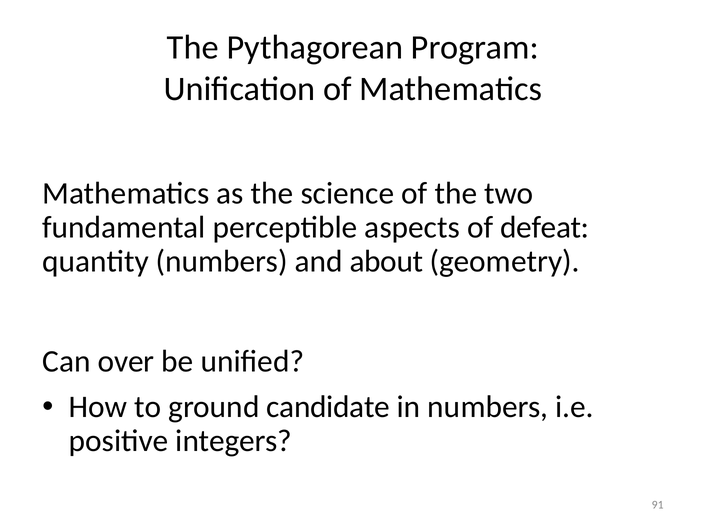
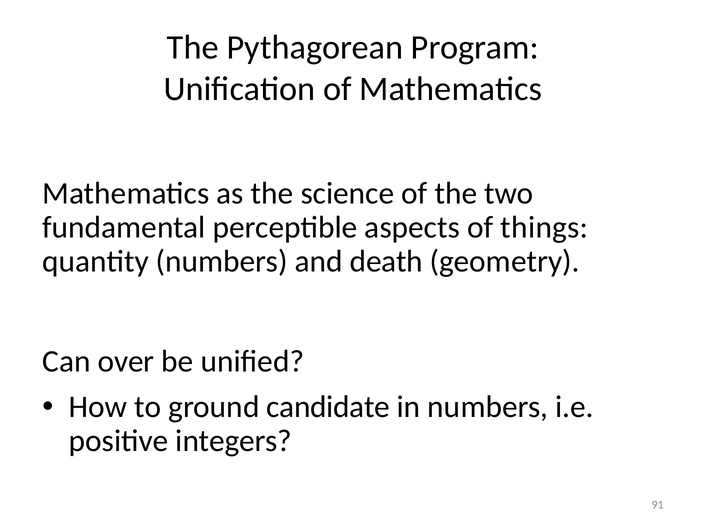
defeat: defeat -> things
about: about -> death
